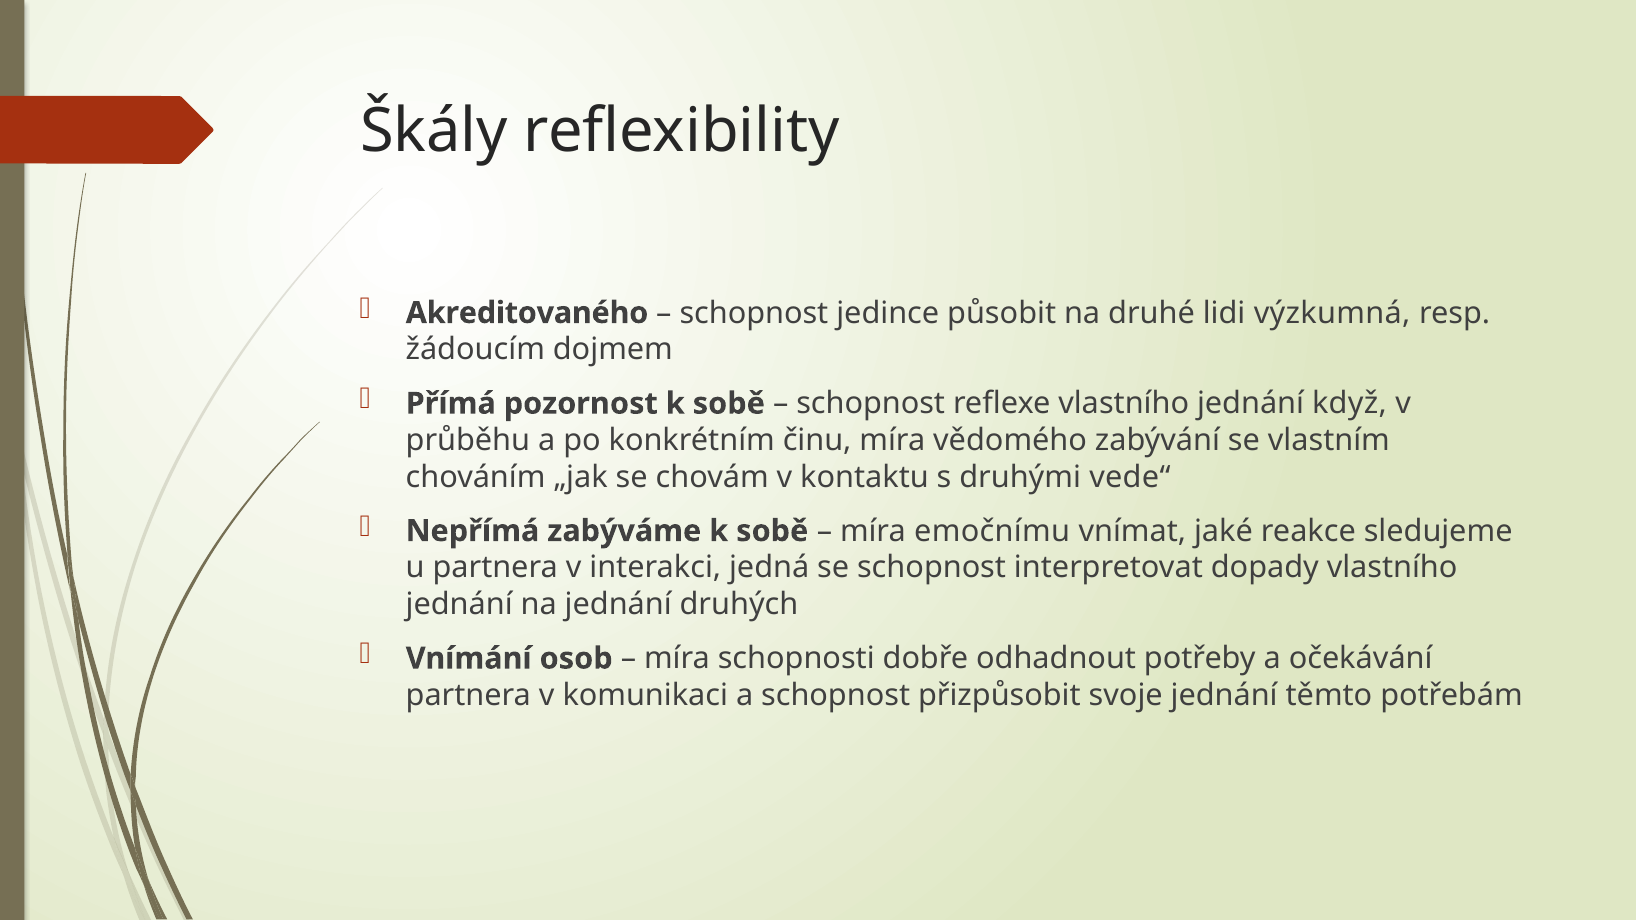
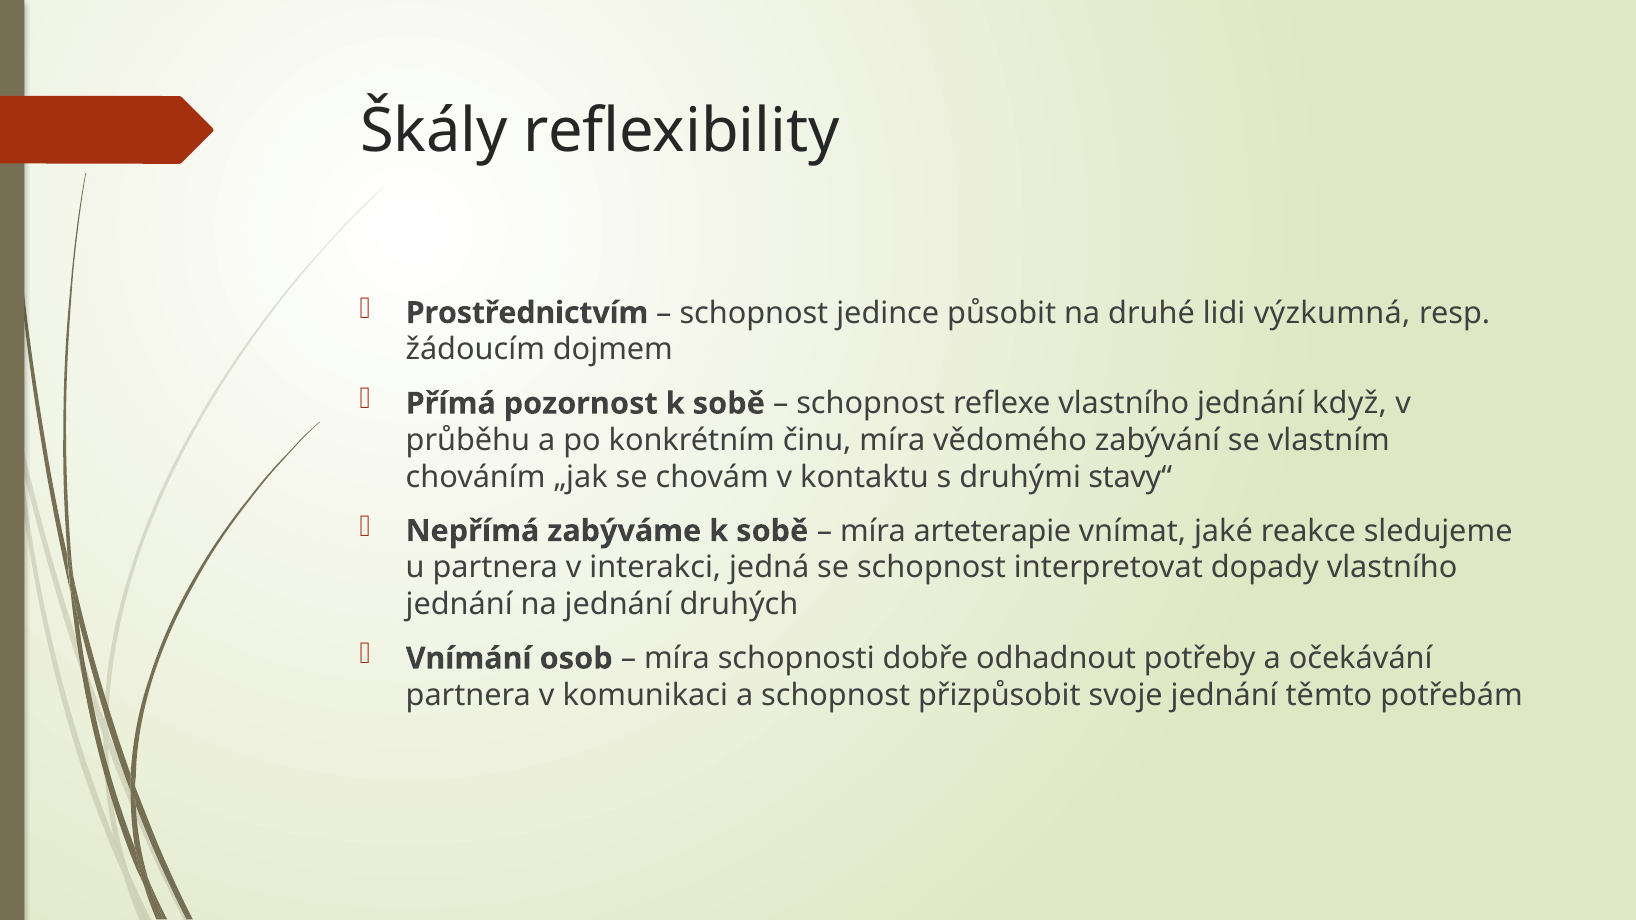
Akreditovaného: Akreditovaného -> Prostřednictvím
vede“: vede“ -> stavy“
emočnímu: emočnímu -> arteterapie
